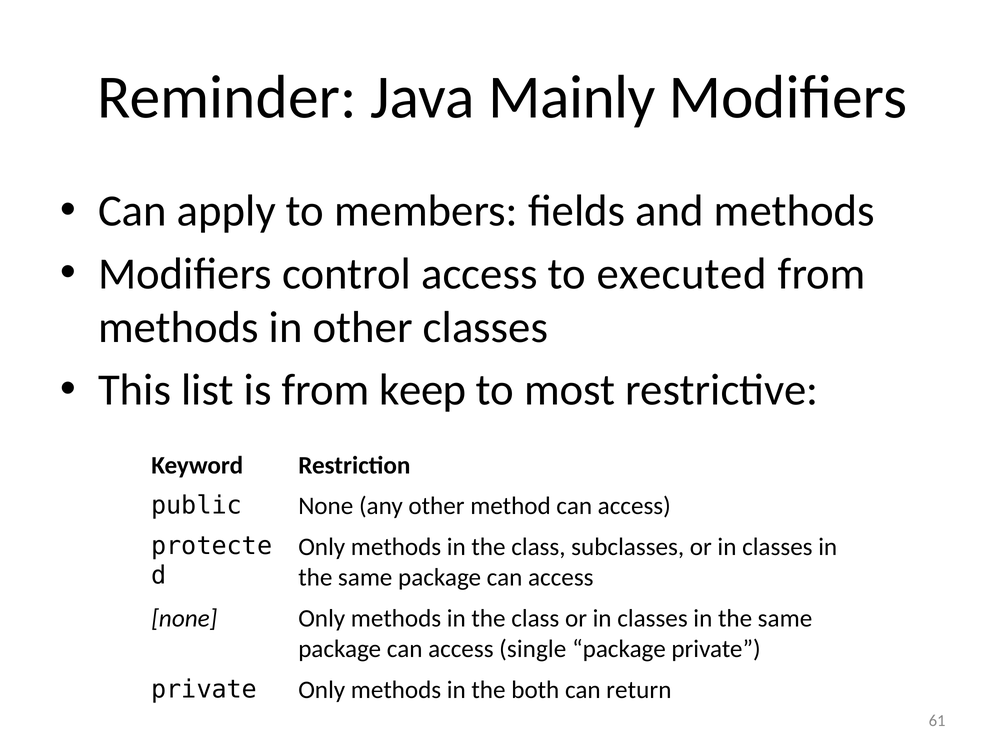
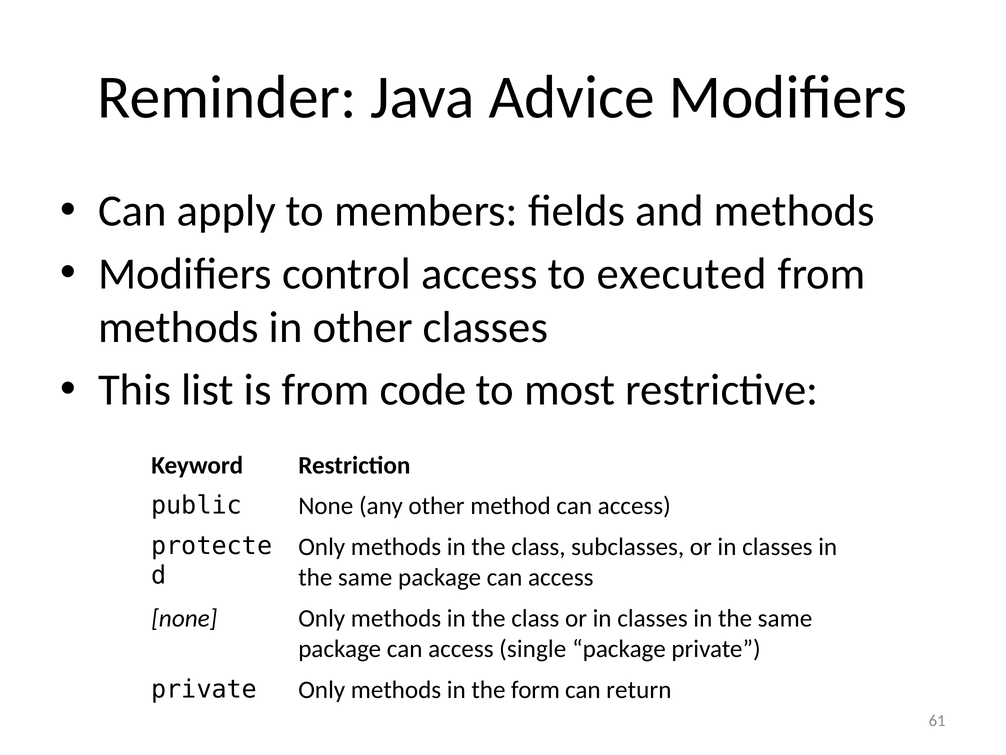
Mainly: Mainly -> Advice
keep: keep -> code
both: both -> form
